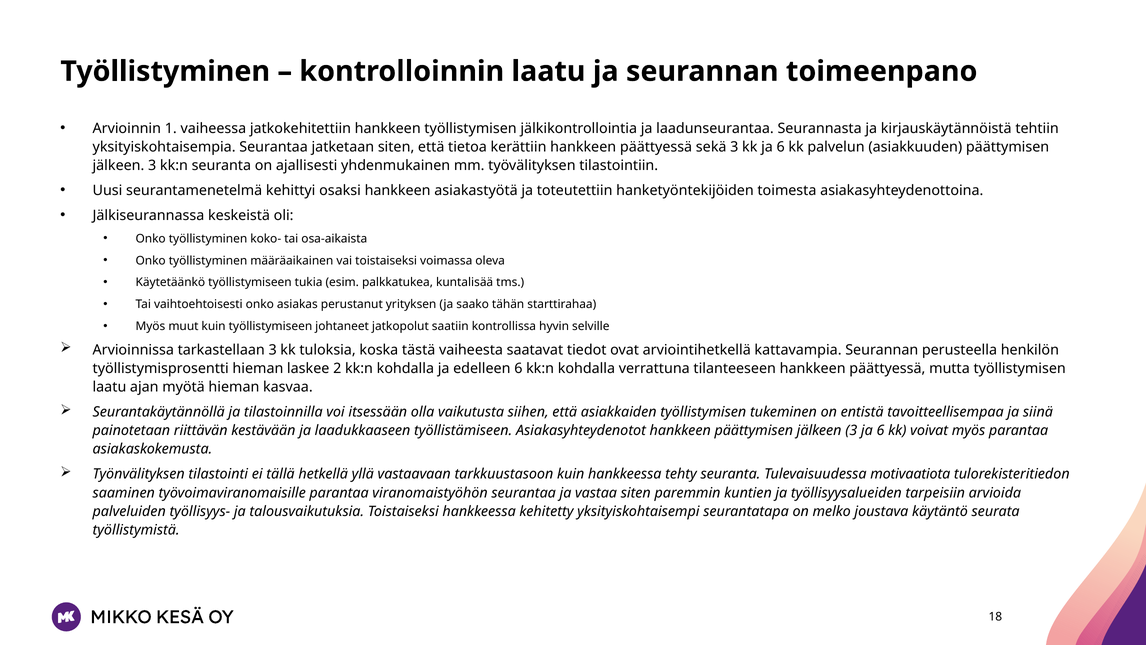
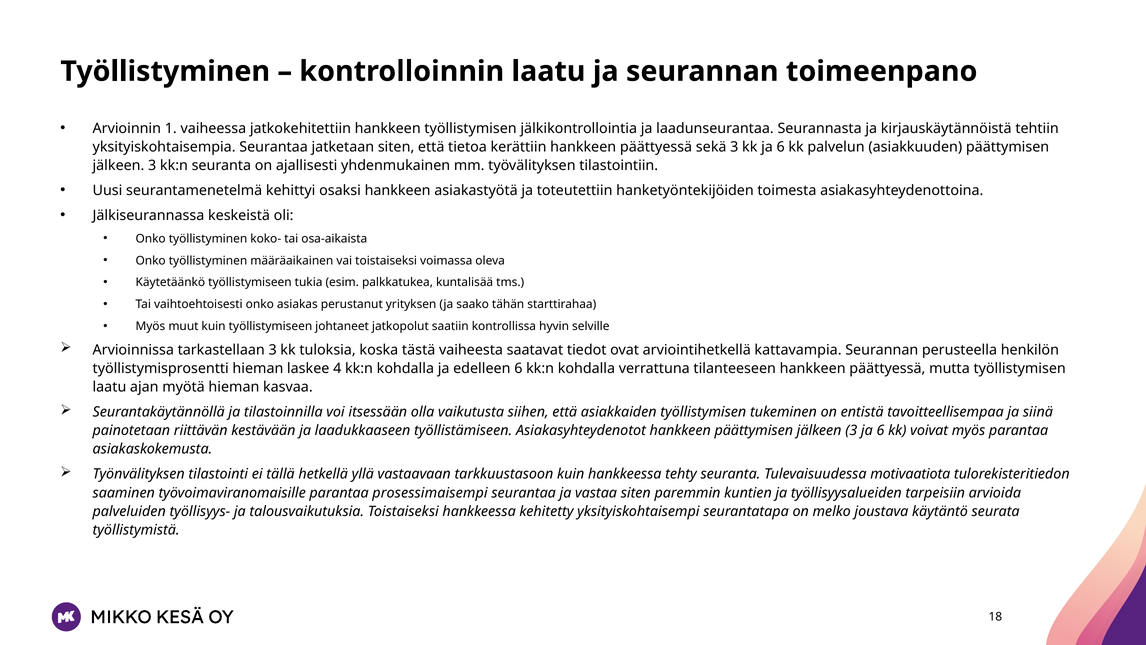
2: 2 -> 4
viranomaistyöhön: viranomaistyöhön -> prosessimaisempi
